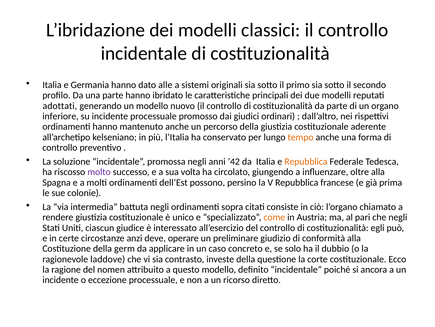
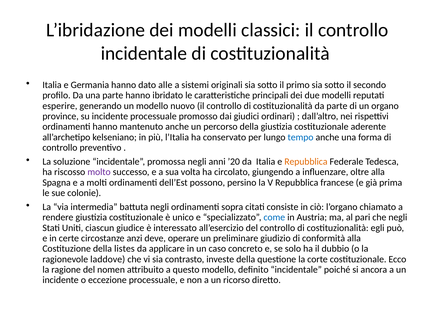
adottati: adottati -> esperire
inferiore: inferiore -> province
tempo colour: orange -> blue
’42: ’42 -> ’20
come colour: orange -> blue
germ: germ -> listes
